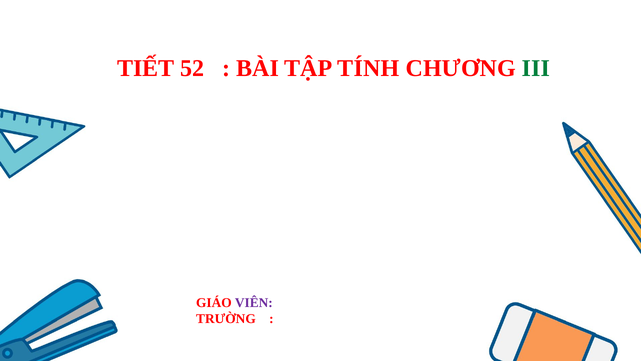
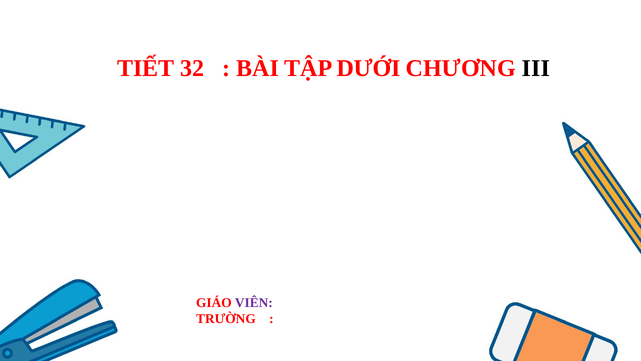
52: 52 -> 32
TÍNH: TÍNH -> DƯỚI
III colour: green -> black
